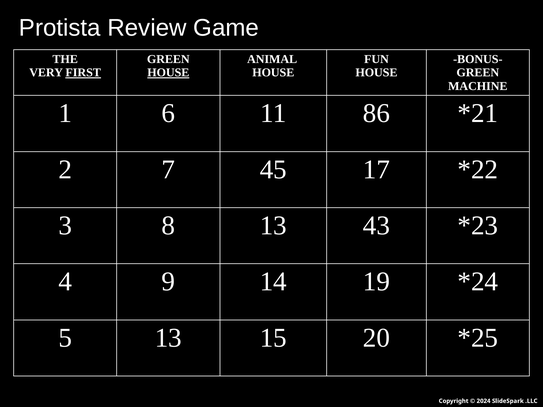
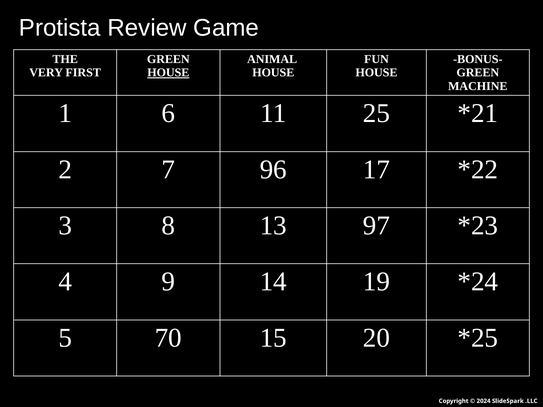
FIRST underline: present -> none
86: 86 -> 25
45: 45 -> 96
43: 43 -> 97
5 13: 13 -> 70
